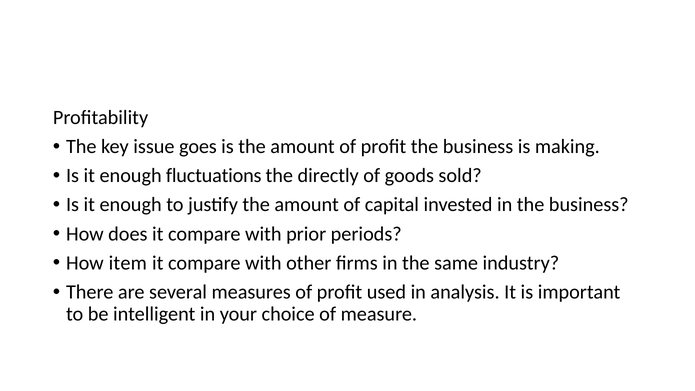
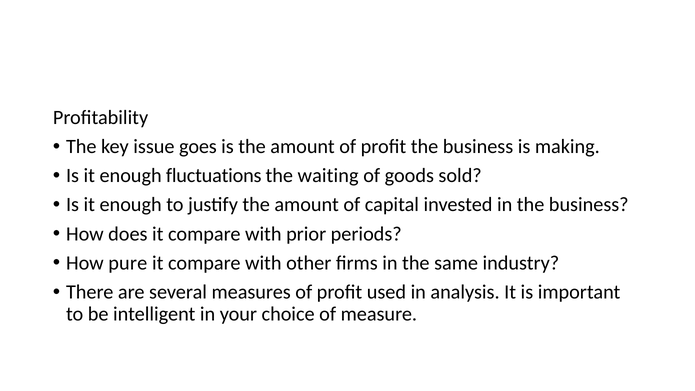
directly: directly -> waiting
item: item -> pure
